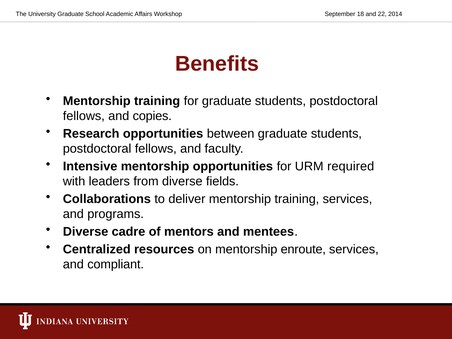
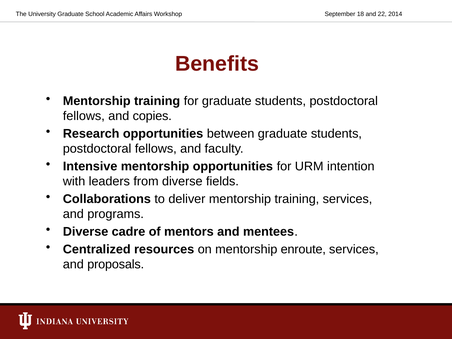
required: required -> intention
compliant: compliant -> proposals
